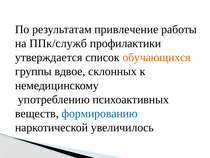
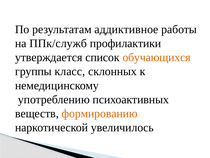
привлечение: привлечение -> аддиктивное
вдвое: вдвое -> класс
формированию colour: blue -> orange
